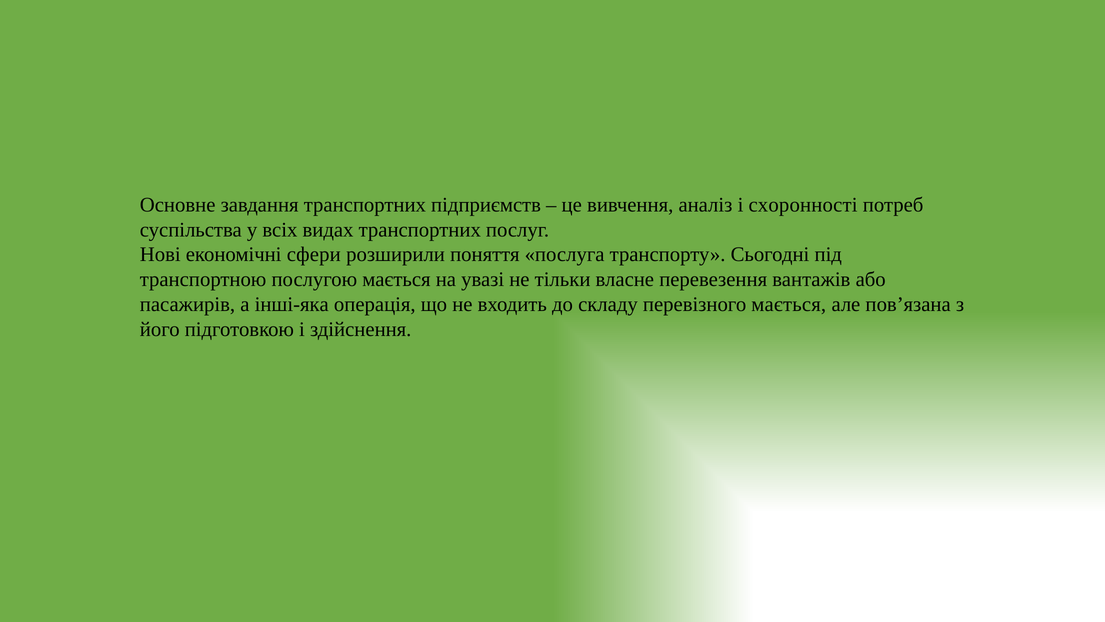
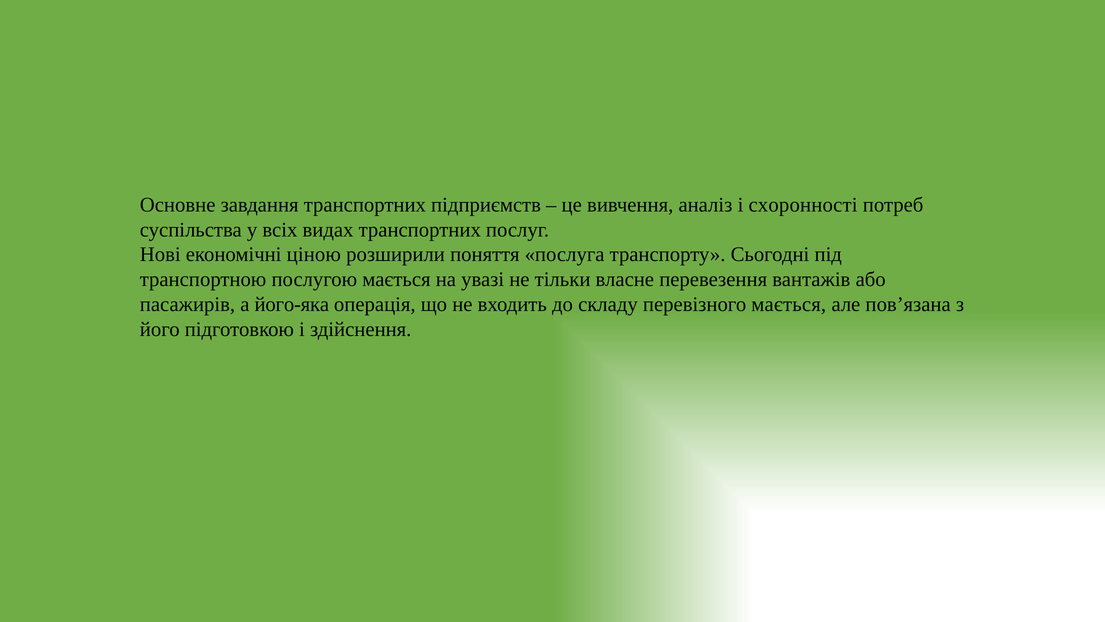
сфери: сфери -> ціною
інші-яка: інші-яка -> його-яка
